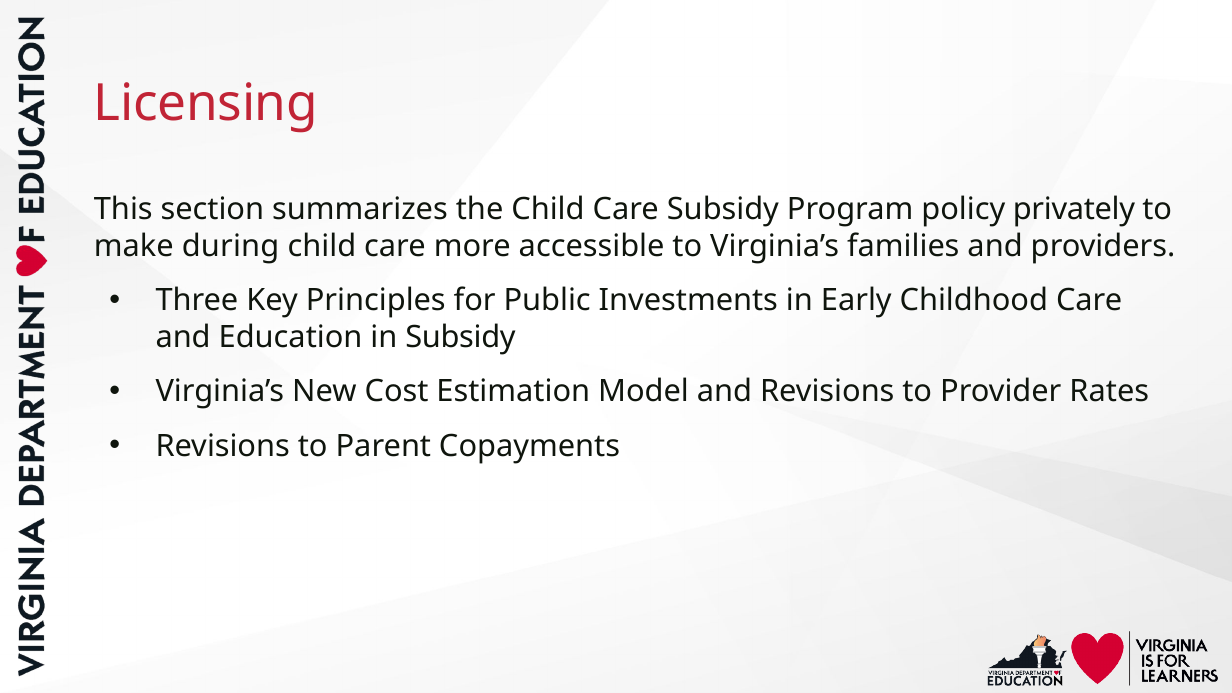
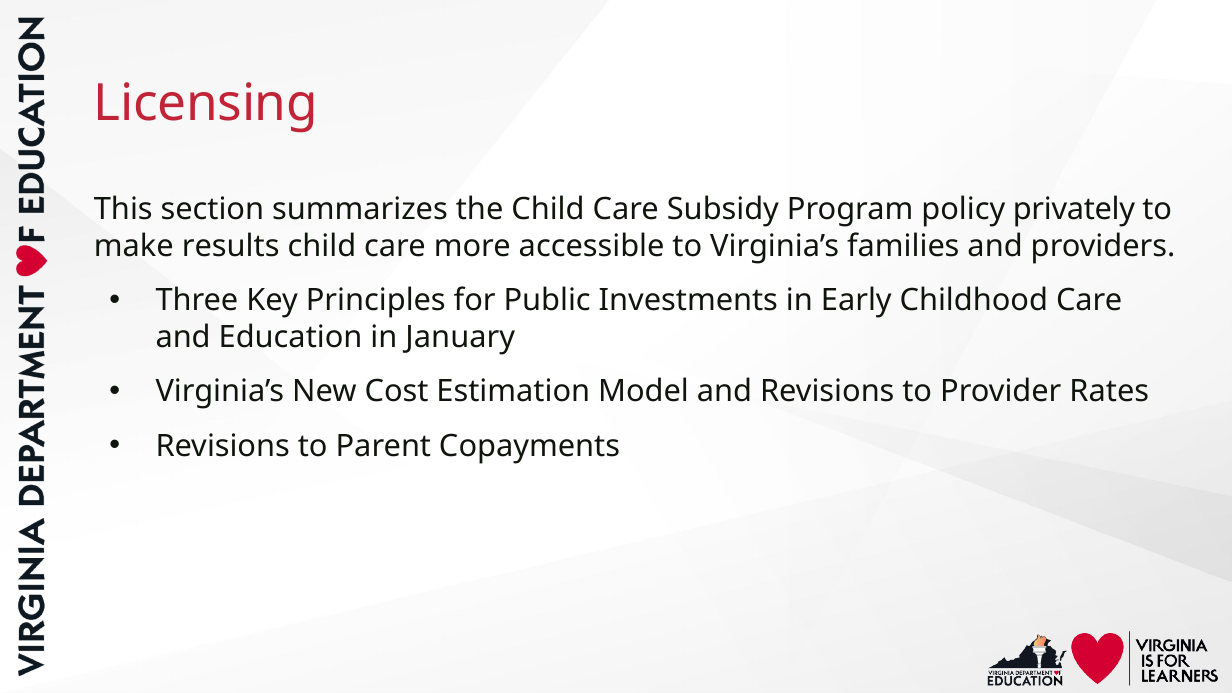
during: during -> results
in Subsidy: Subsidy -> January
